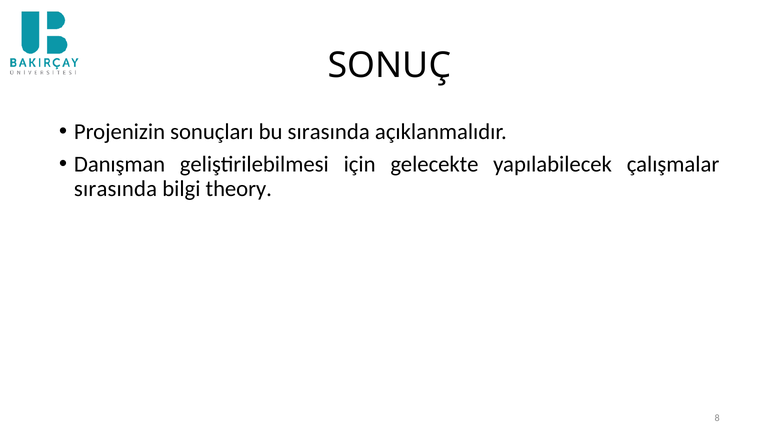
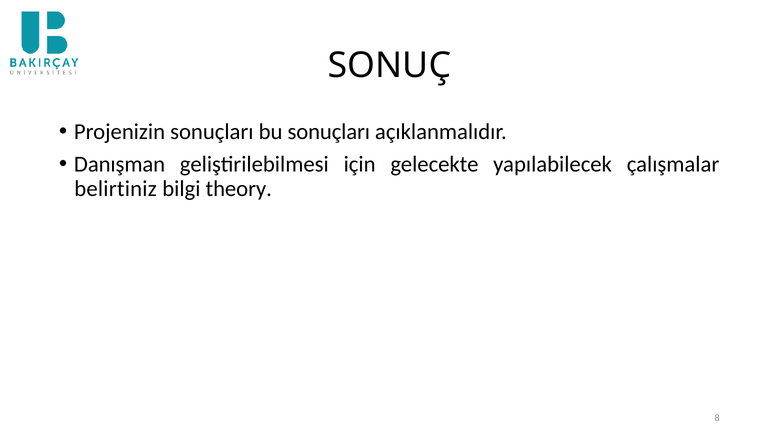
bu sırasında: sırasında -> sonuçları
sırasında at (116, 189): sırasında -> belirtiniz
